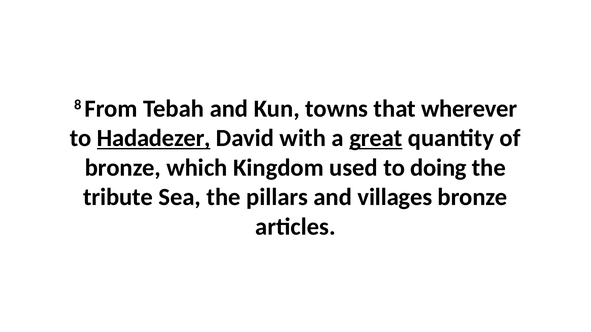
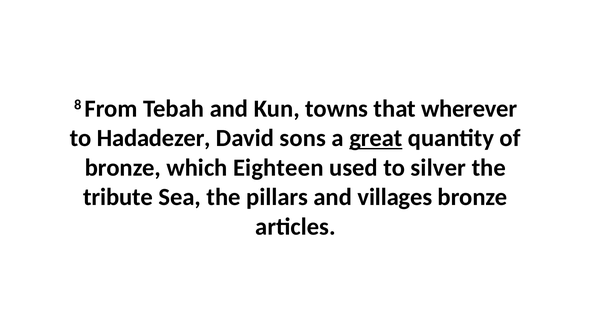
Hadadezer underline: present -> none
with: with -> sons
Kingdom: Kingdom -> Eighteen
doing: doing -> silver
